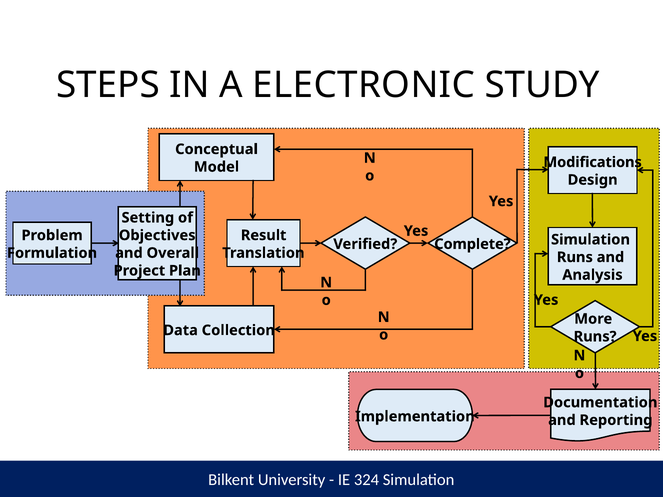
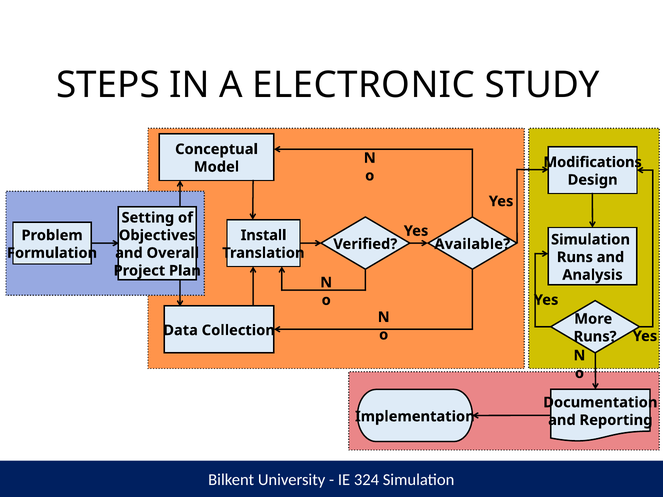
Result: Result -> Install
Complete: Complete -> Available
